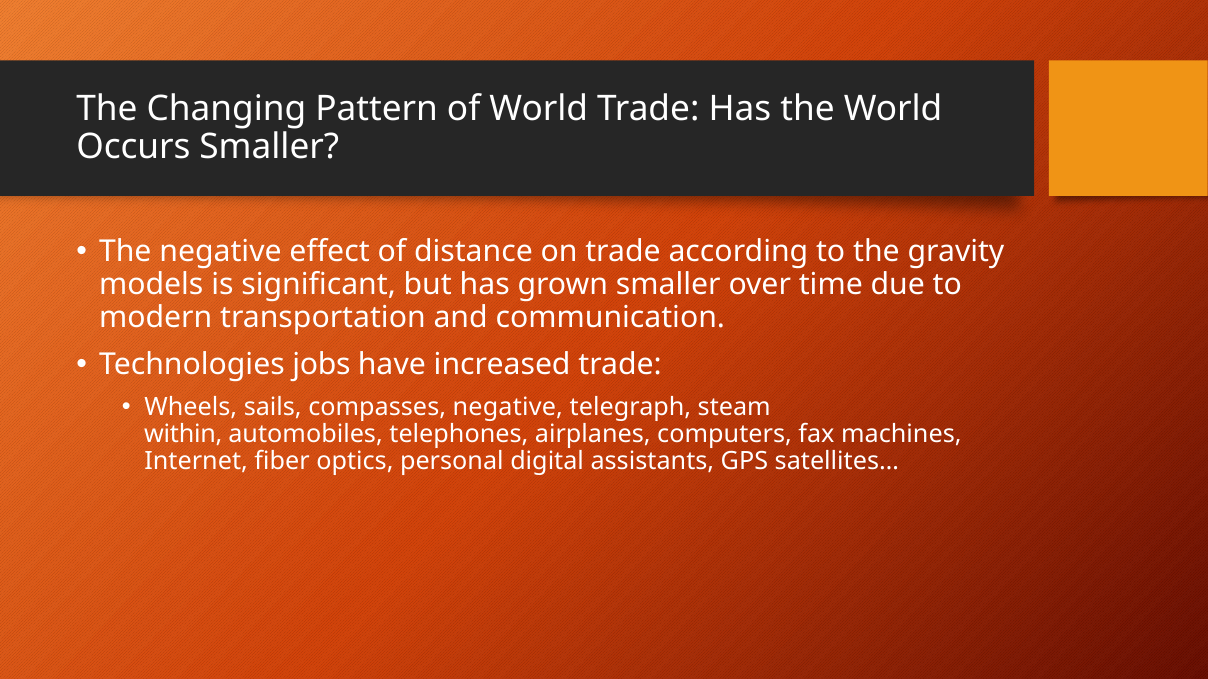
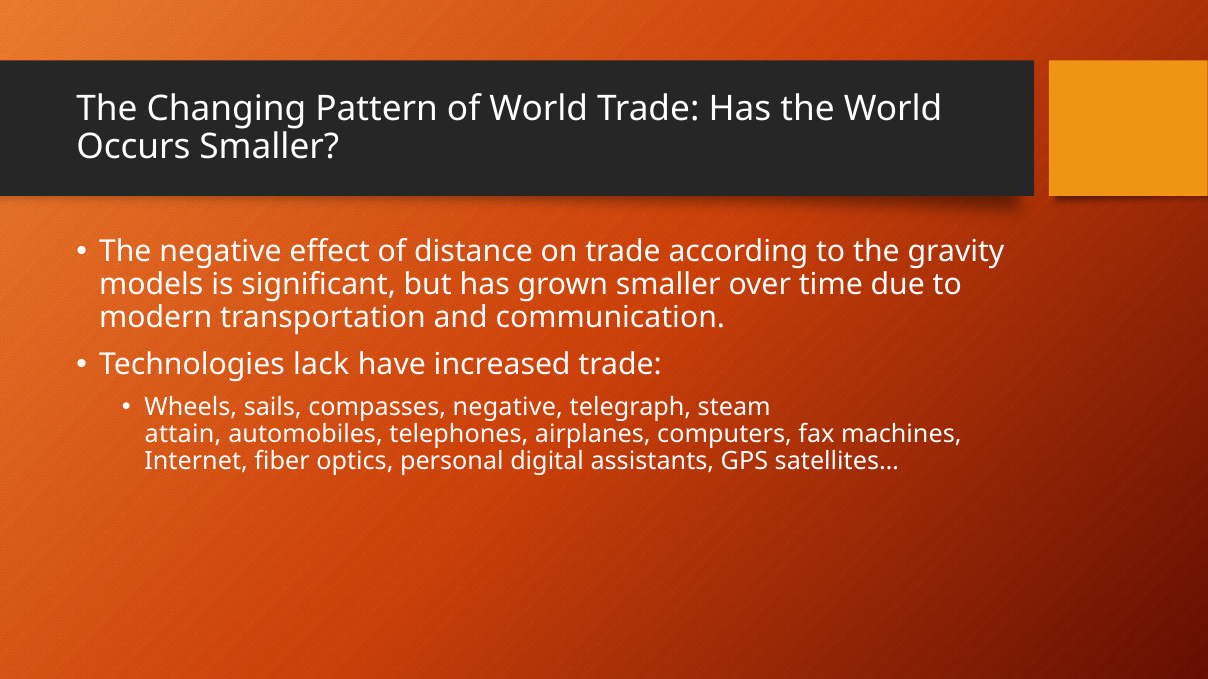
jobs: jobs -> lack
within: within -> attain
